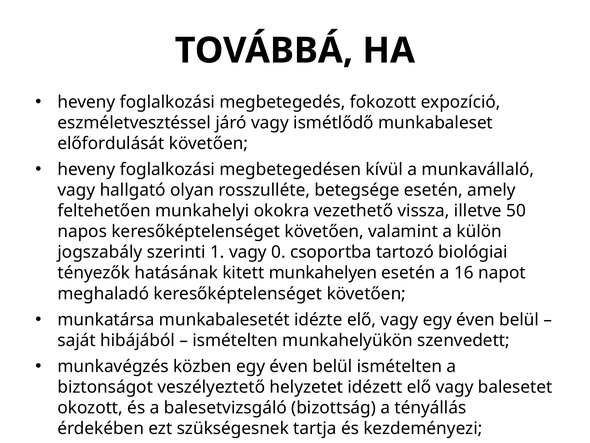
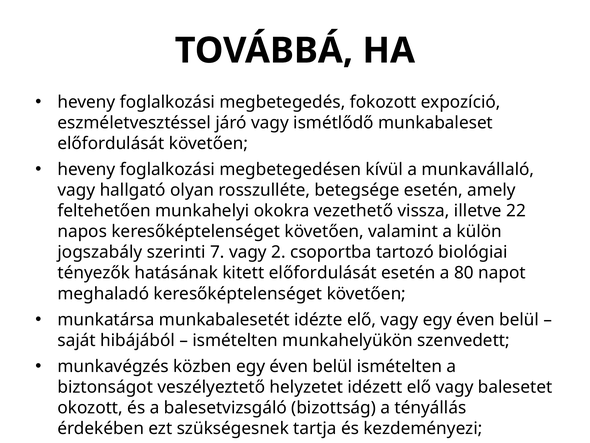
50: 50 -> 22
1: 1 -> 7
0: 0 -> 2
kitett munkahelyen: munkahelyen -> előfordulását
16: 16 -> 80
